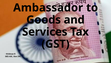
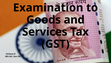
Ambassador: Ambassador -> Examination
